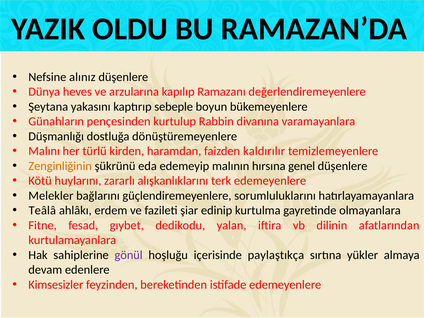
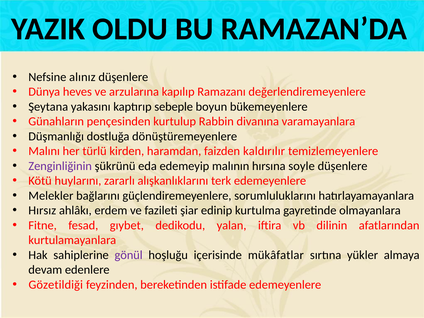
Zenginliğinin colour: orange -> purple
genel: genel -> soyle
Teâlâ: Teâlâ -> Hırsız
paylaştıkça: paylaştıkça -> mükâfatlar
Kimsesizler: Kimsesizler -> Gözetildiği
